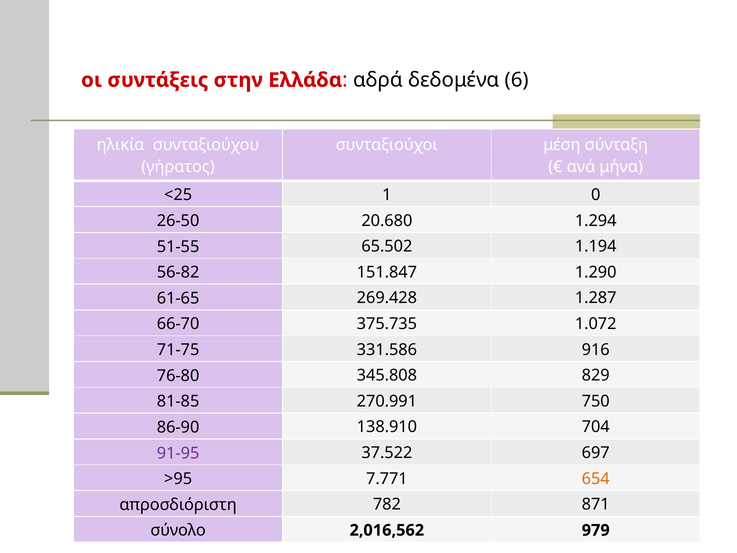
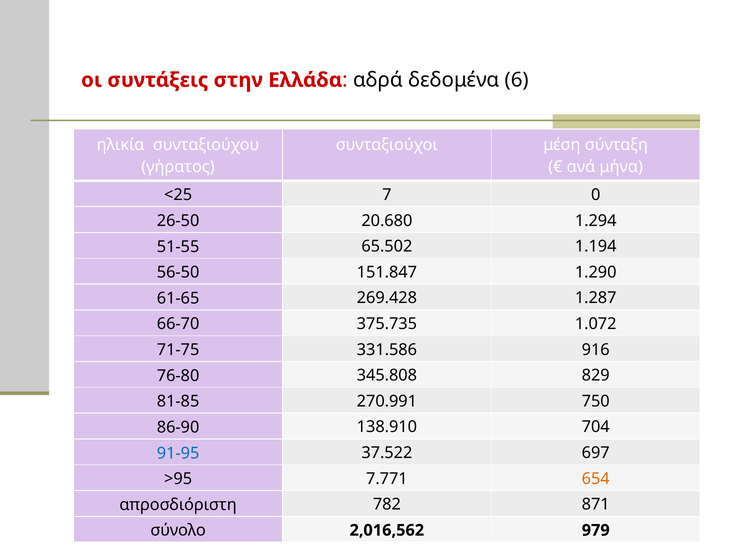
1: 1 -> 7
56-82: 56-82 -> 56-50
91-95 colour: purple -> blue
